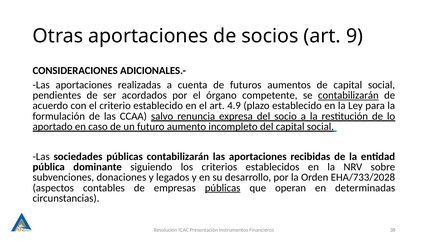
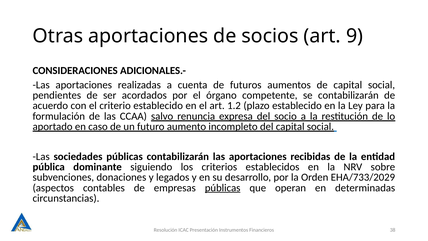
contabilizarán at (348, 95) underline: present -> none
4.9: 4.9 -> 1.2
EHA/733/2028: EHA/733/2028 -> EHA/733/2029
